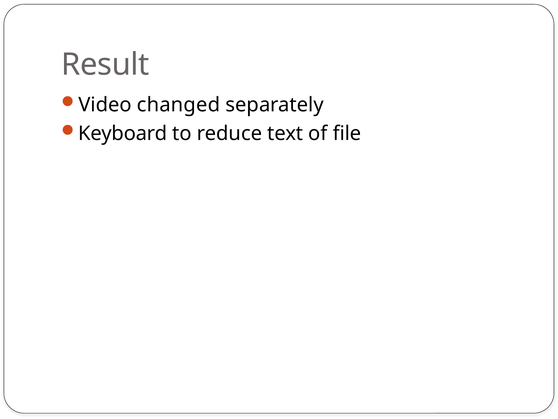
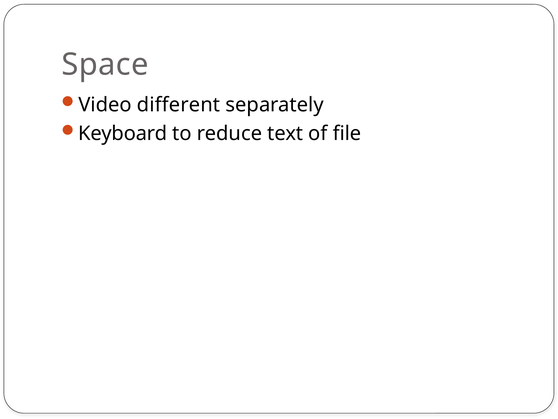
Result: Result -> Space
changed: changed -> different
